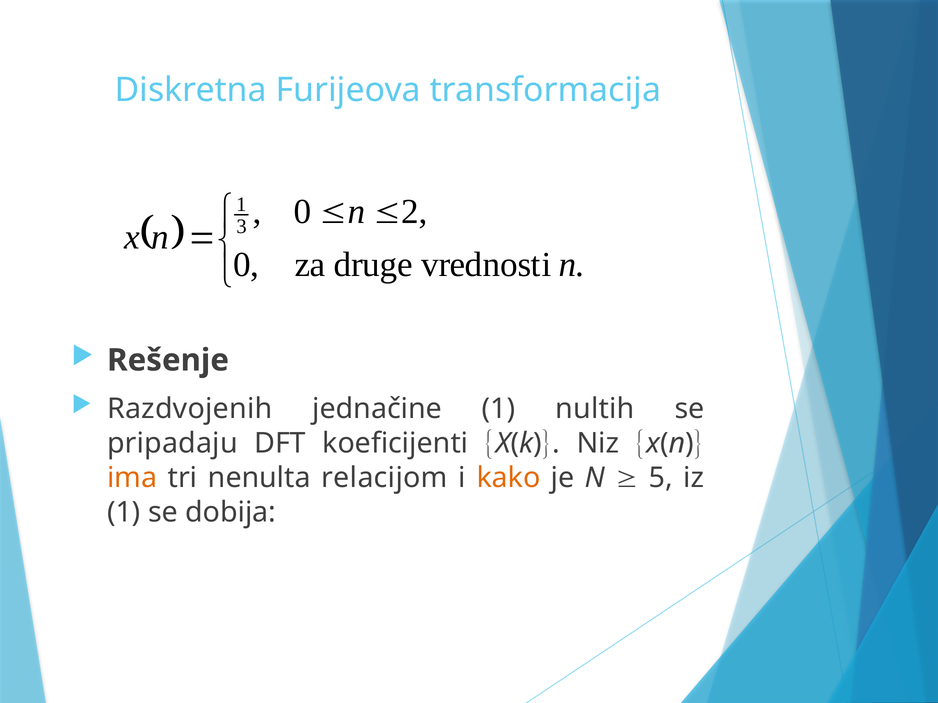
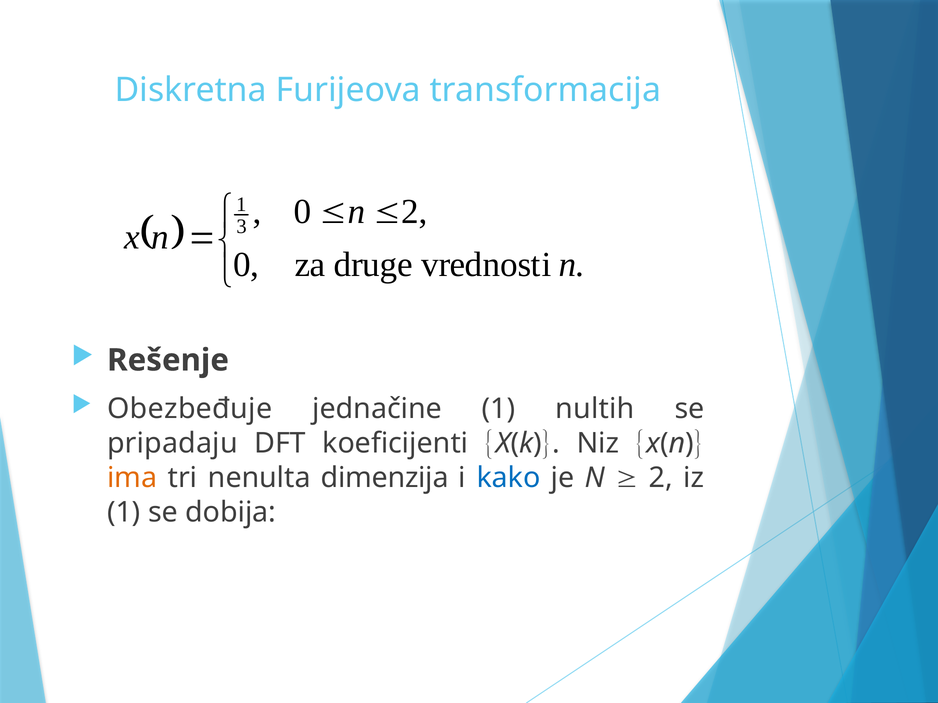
Razdvojenih: Razdvojenih -> Obezbeđuje
relacijom: relacijom -> dimenzija
kako colour: orange -> blue
5 at (661, 478): 5 -> 2
